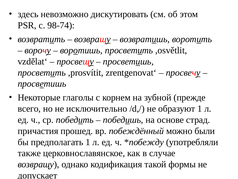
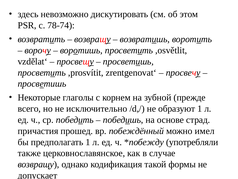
98-74: 98-74 -> 78-74
были: были -> имел
